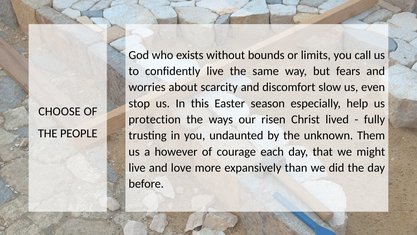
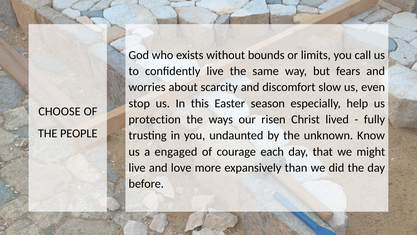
Them: Them -> Know
however: however -> engaged
